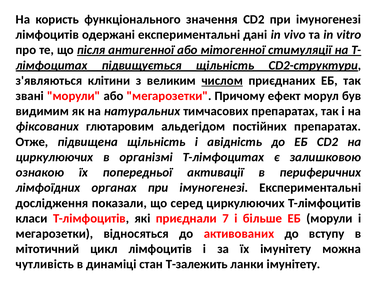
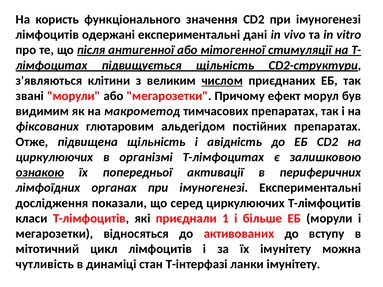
натуральних: натуральних -> макрометод
ознакою underline: none -> present
7: 7 -> 1
Т-залежить: Т-залежить -> Т-інтерфазі
